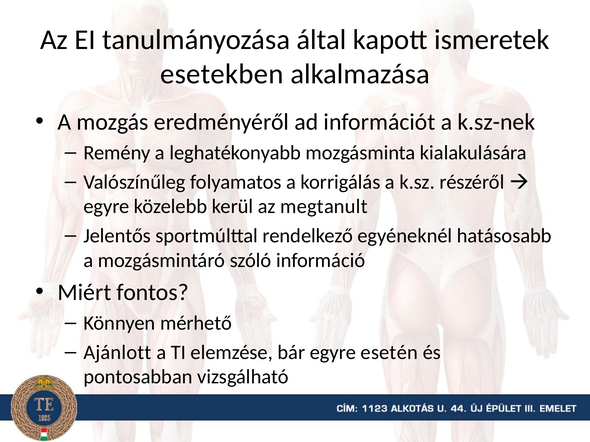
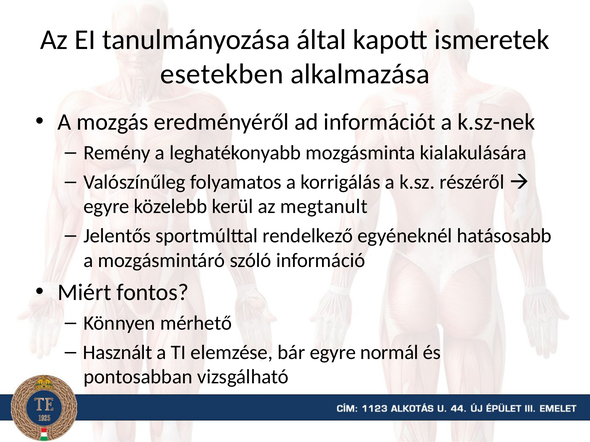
Ajánlott: Ajánlott -> Használt
esetén: esetén -> normál
